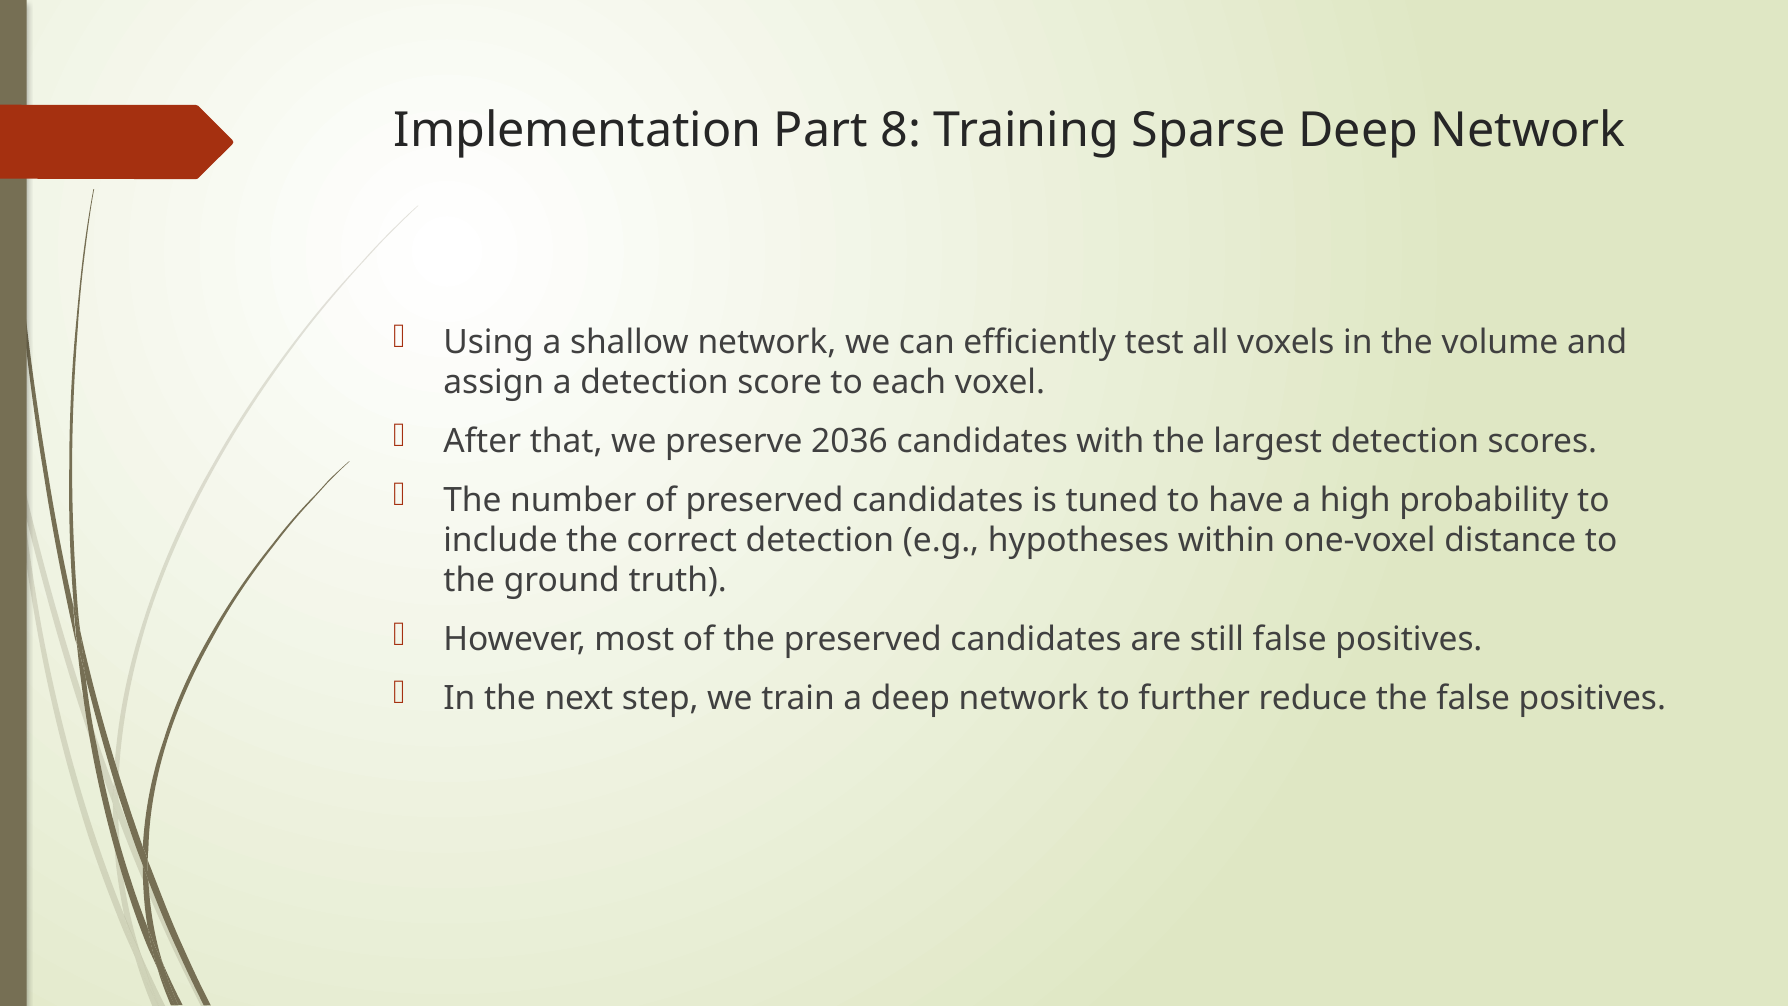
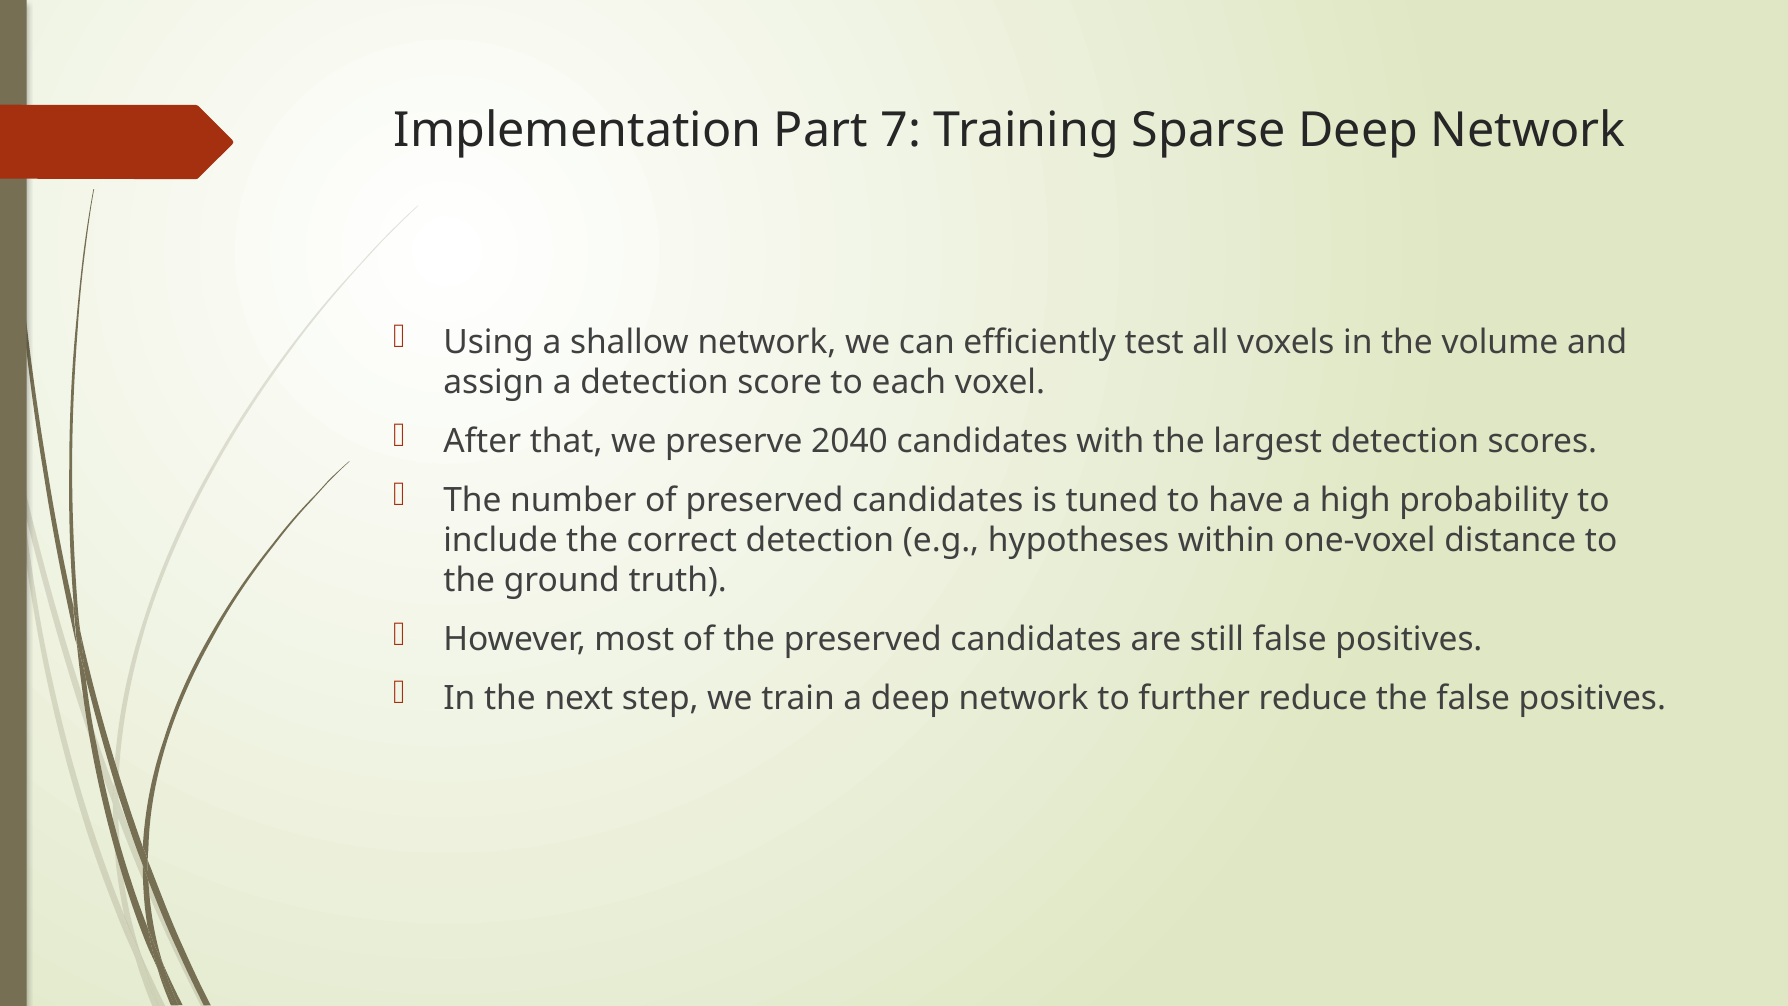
8: 8 -> 7
2036: 2036 -> 2040
